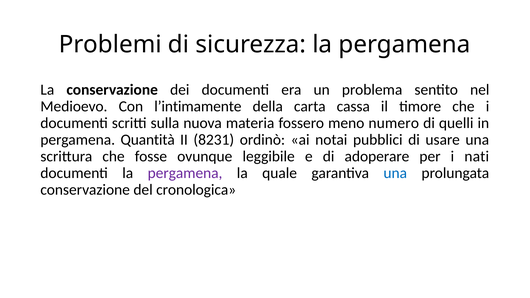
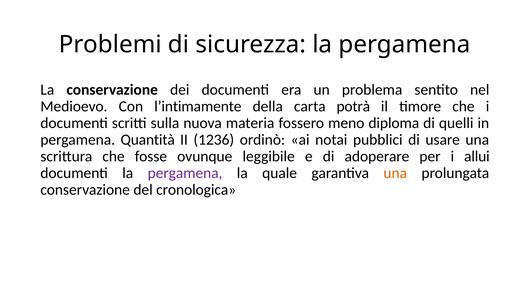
cassa: cassa -> potrà
numero: numero -> diploma
8231: 8231 -> 1236
nati: nati -> allui
una at (395, 173) colour: blue -> orange
